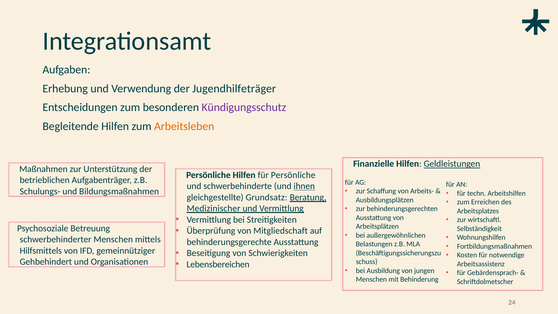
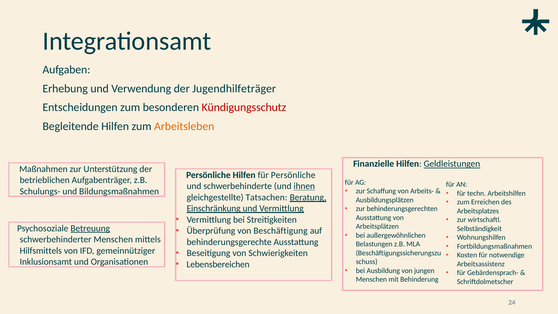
Kündigungsschutz colour: purple -> red
Grundsatz: Grundsatz -> Tatsachen
Medizinischer: Medizinischer -> Einschränkung
Betreuung underline: none -> present
Mitgliedschaft: Mitgliedschaft -> Beschäftigung
Gehbehindert: Gehbehindert -> Inklusionsamt
